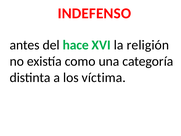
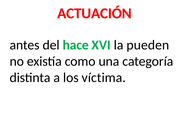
INDEFENSO: INDEFENSO -> ACTUACIÓN
religión: religión -> pueden
